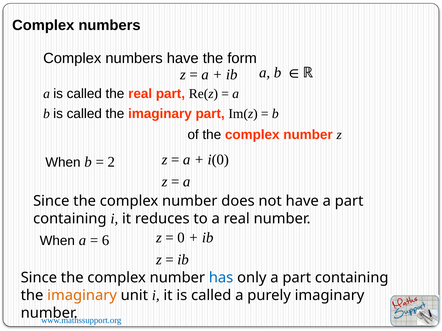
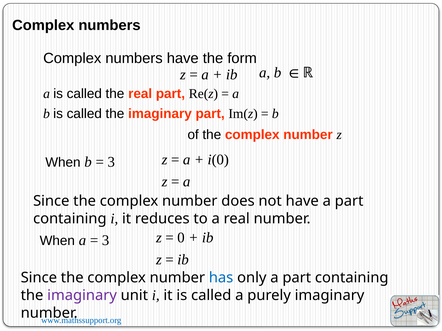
2 at (111, 162): 2 -> 3
6 at (106, 241): 6 -> 3
imaginary at (82, 296) colour: orange -> purple
